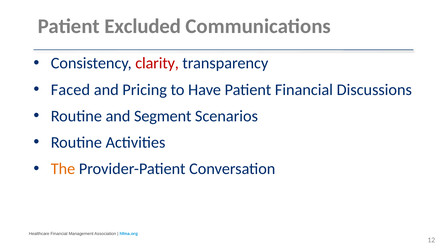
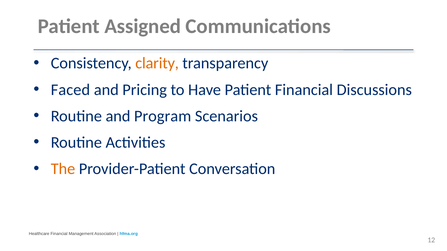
Excluded: Excluded -> Assigned
clarity colour: red -> orange
Segment: Segment -> Program
